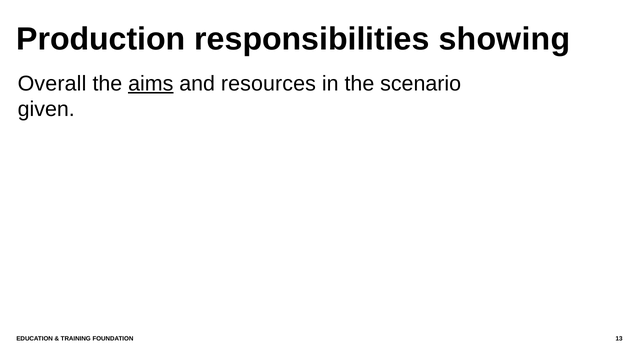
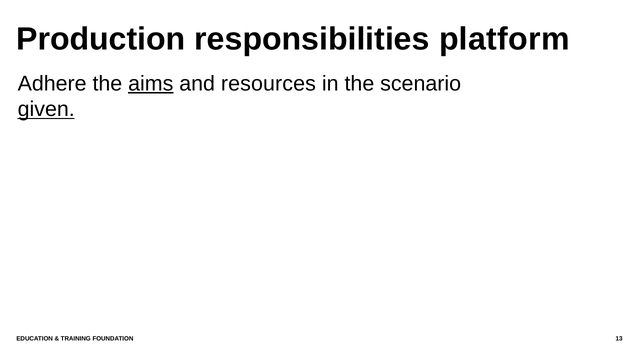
showing: showing -> platform
Overall: Overall -> Adhere
given underline: none -> present
